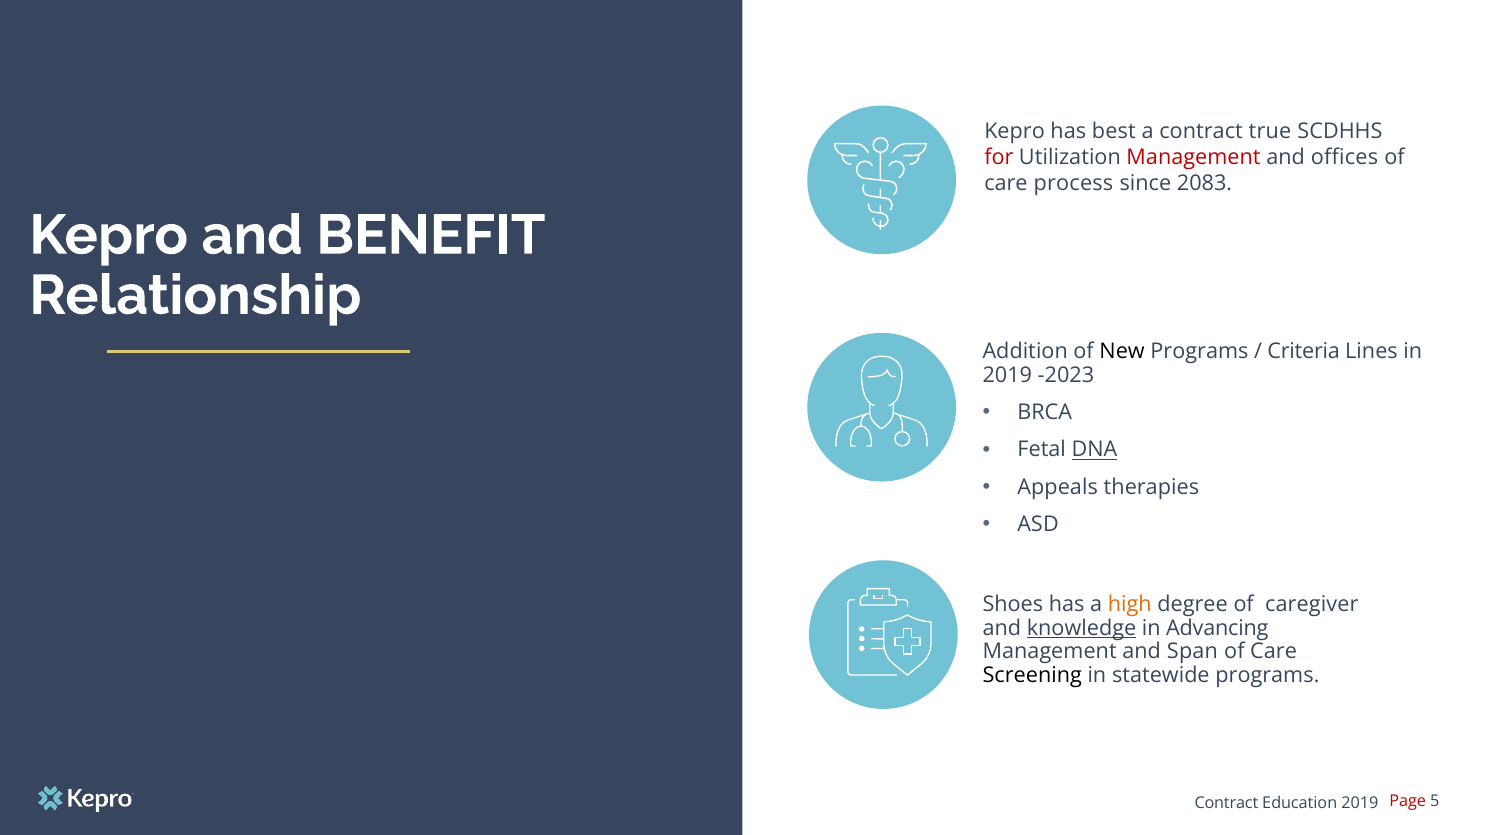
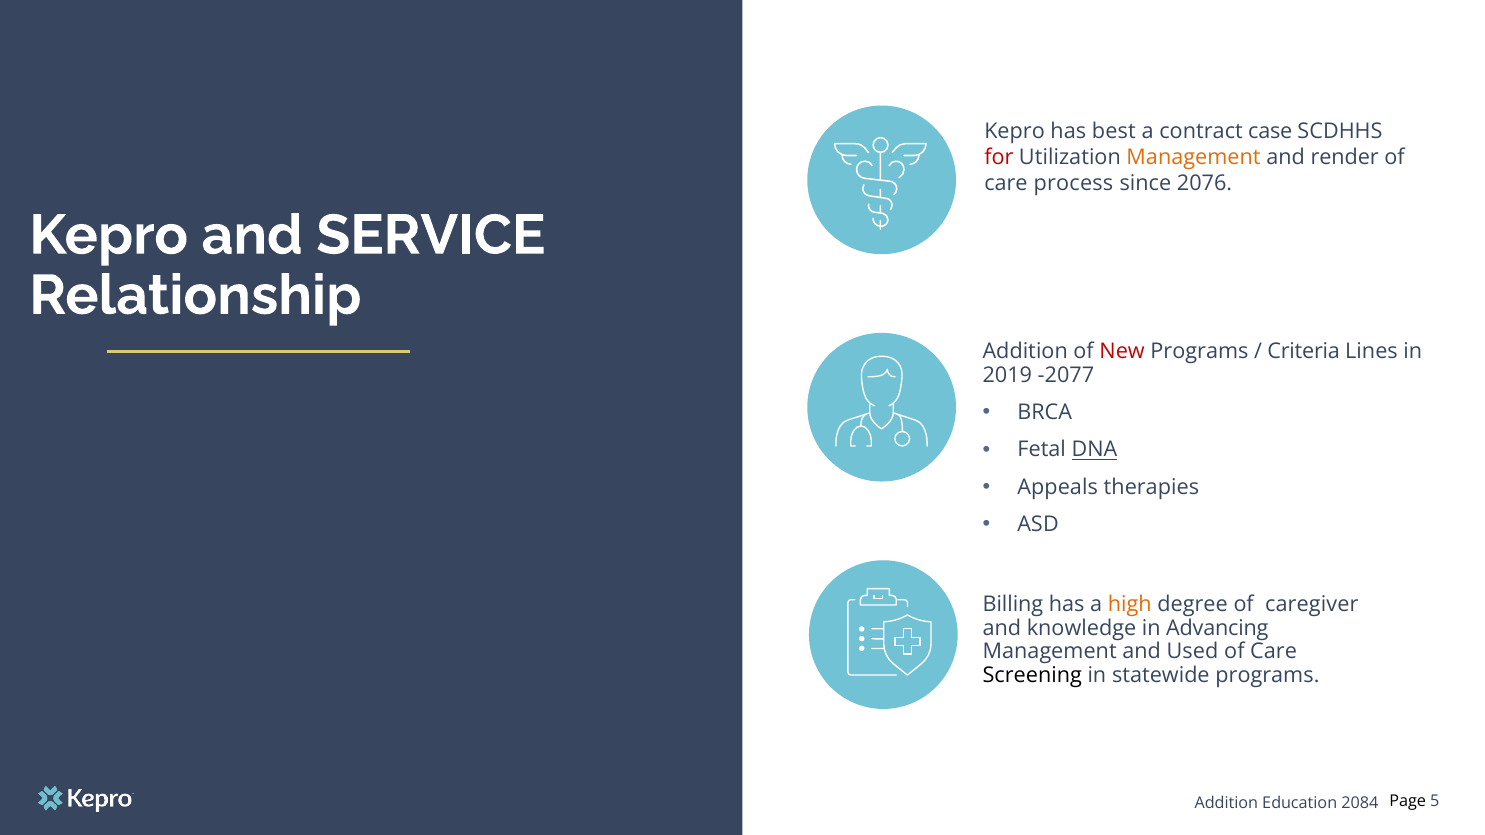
true: true -> case
Management at (1194, 158) colour: red -> orange
offices: offices -> render
2083: 2083 -> 2076
BENEFIT: BENEFIT -> SERVICE
New colour: black -> red
-2023: -2023 -> -2077
Shoes: Shoes -> Billing
knowledge underline: present -> none
Span: Span -> Used
Page colour: red -> black
Contract at (1226, 803): Contract -> Addition
Education 2019: 2019 -> 2084
